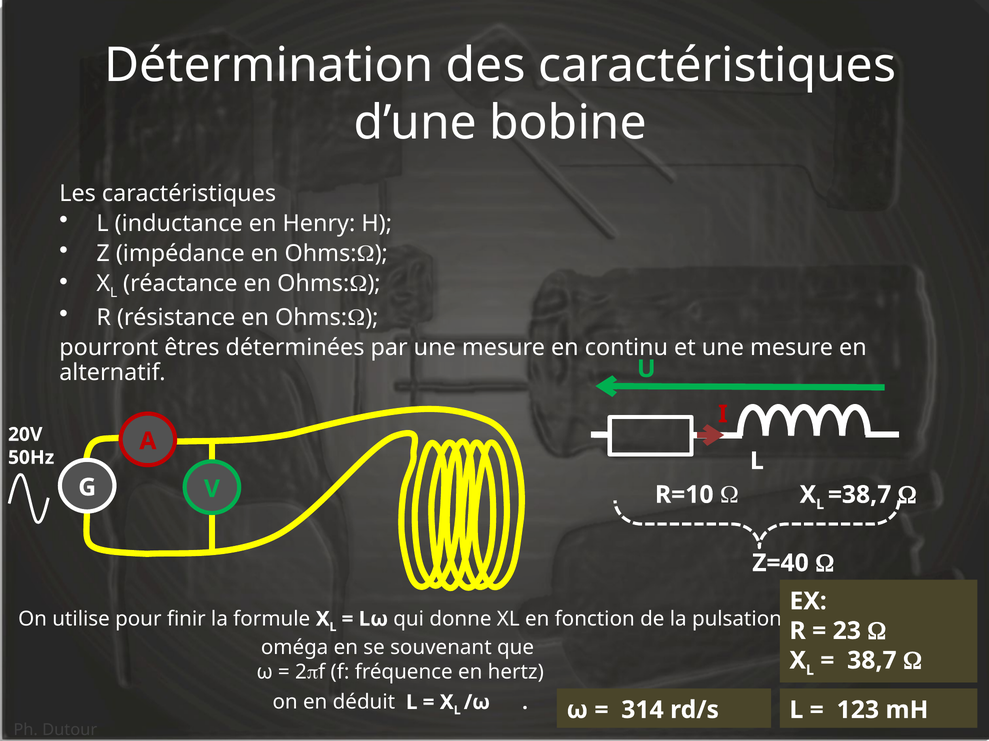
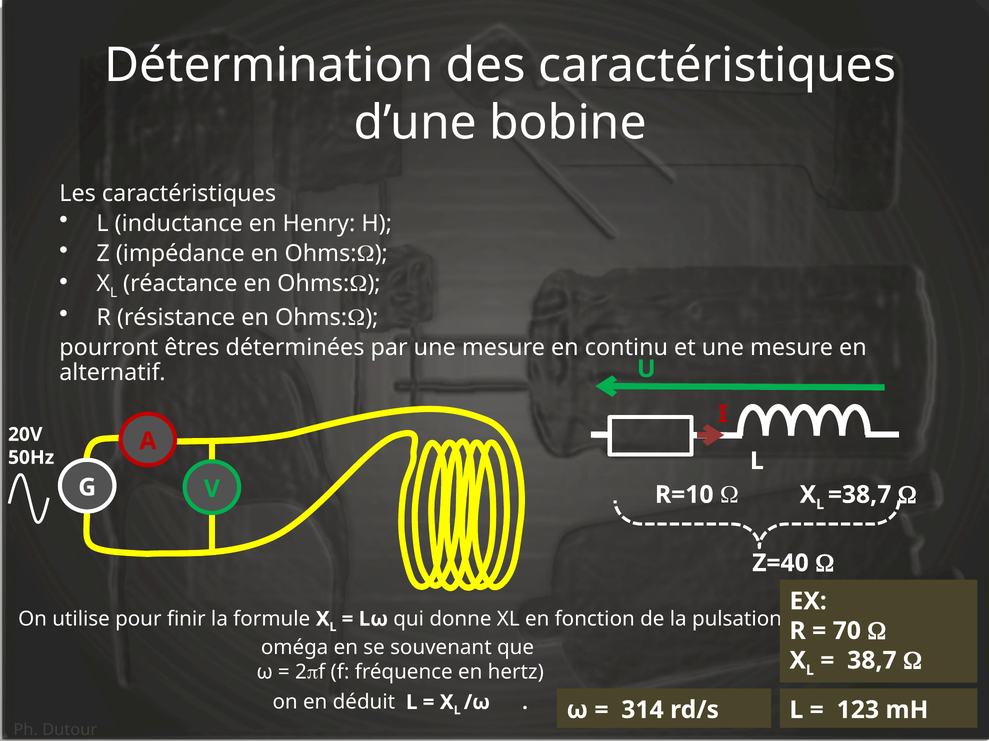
23: 23 -> 70
